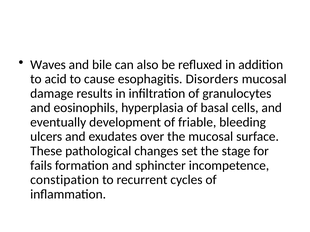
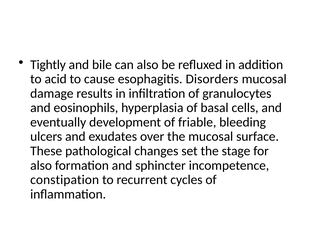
Waves: Waves -> Tightly
fails at (41, 166): fails -> also
